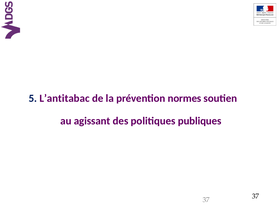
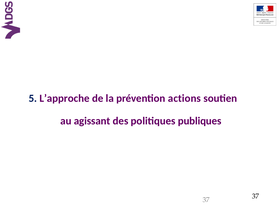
L’antitabac: L’antitabac -> L’approche
normes: normes -> actions
